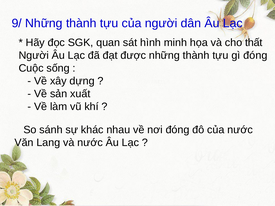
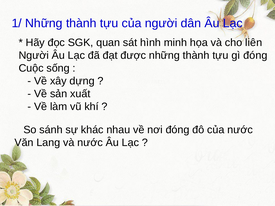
9/: 9/ -> 1/
thất: thất -> liên
